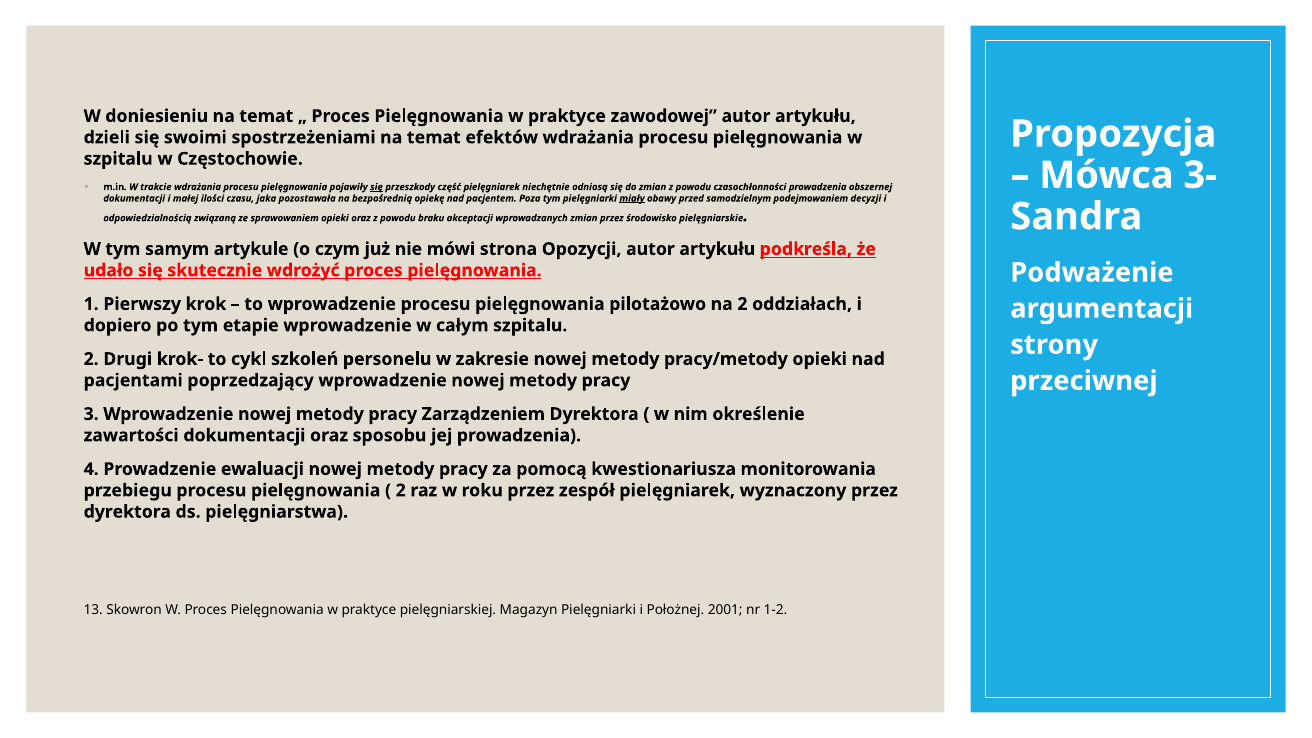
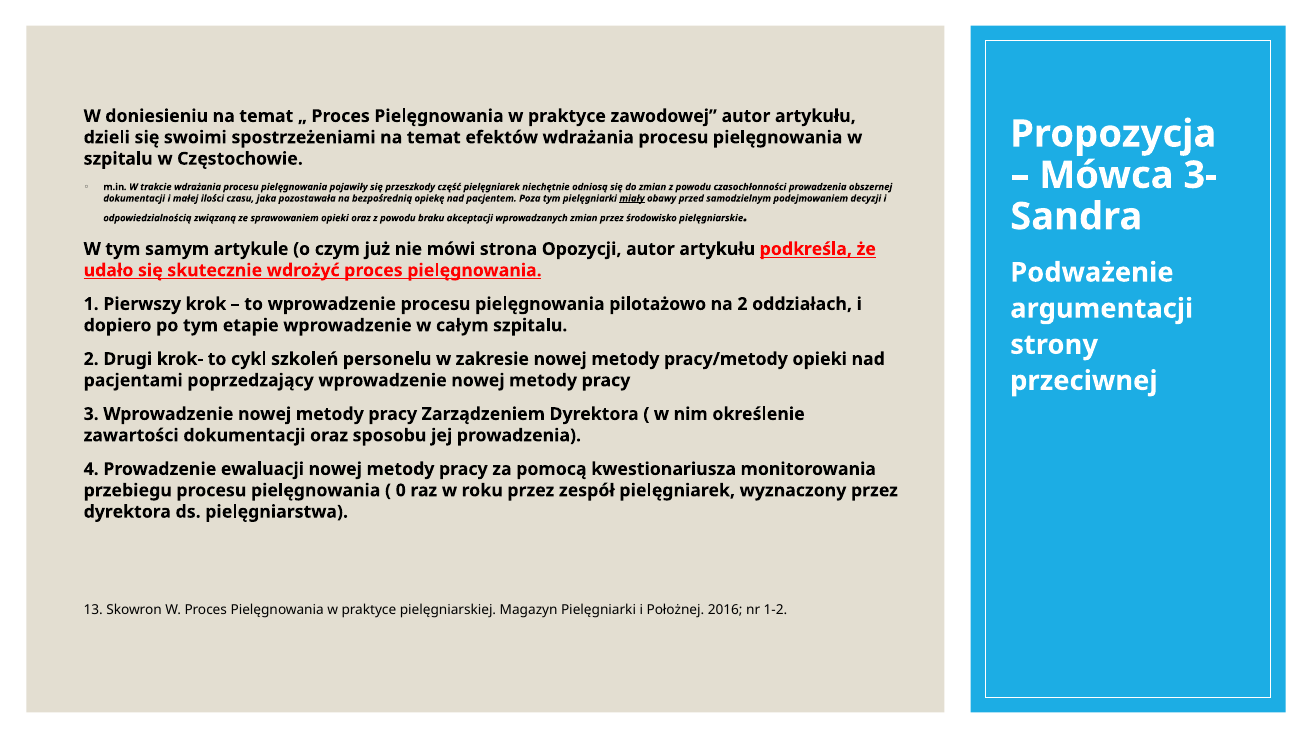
się at (376, 187) underline: present -> none
2 at (401, 490): 2 -> 0
2001: 2001 -> 2016
